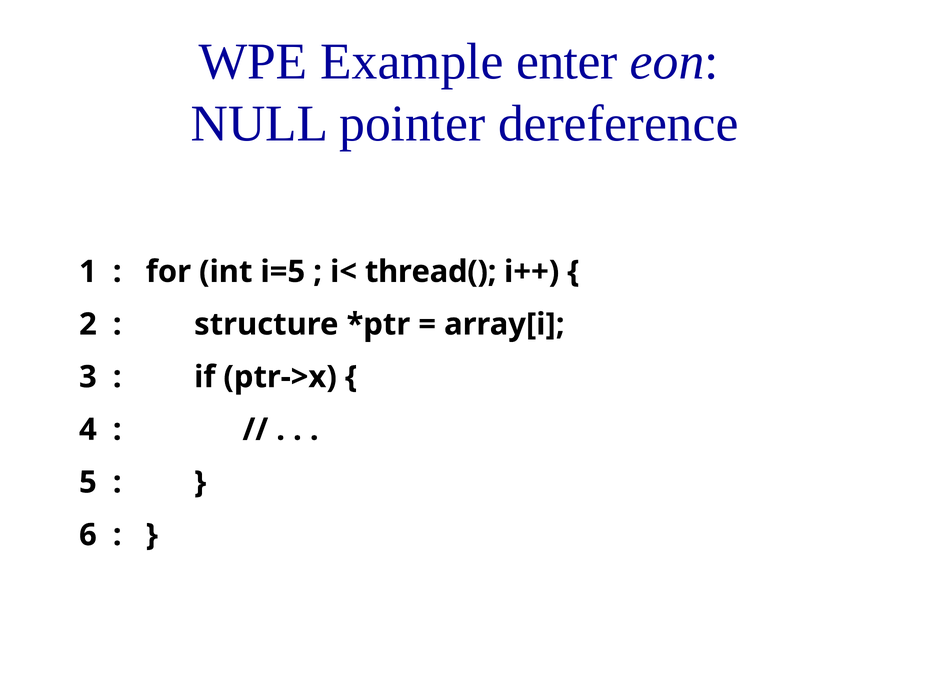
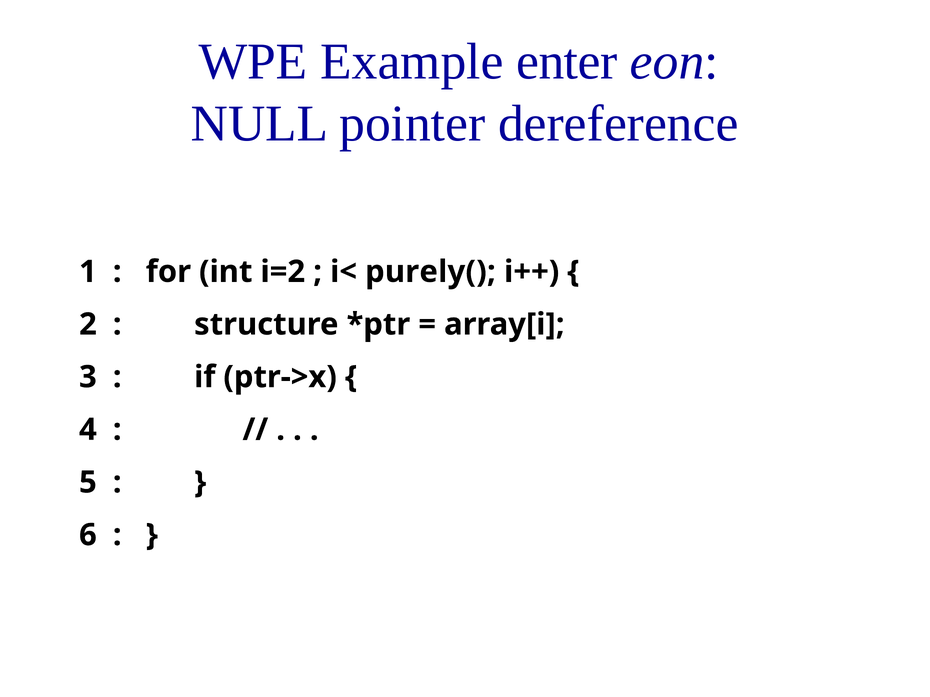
i=5: i=5 -> i=2
thread(: thread( -> purely(
